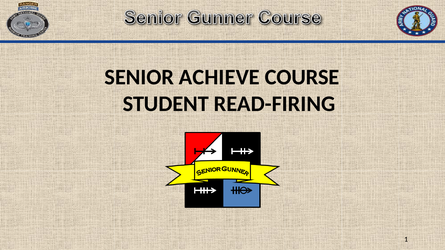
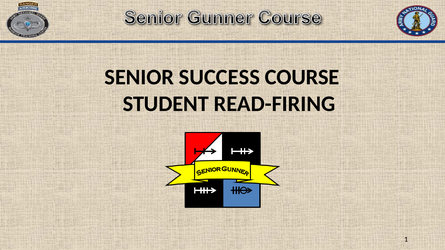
ACHIEVE: ACHIEVE -> SUCCESS
